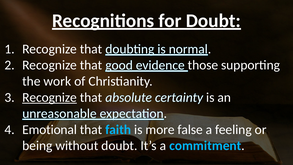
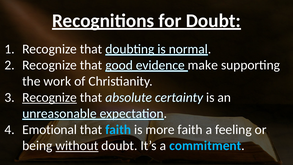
those: those -> make
more false: false -> faith
without underline: none -> present
